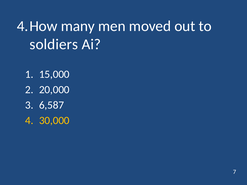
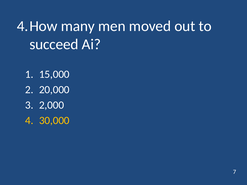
soldiers: soldiers -> succeed
6,587: 6,587 -> 2,000
